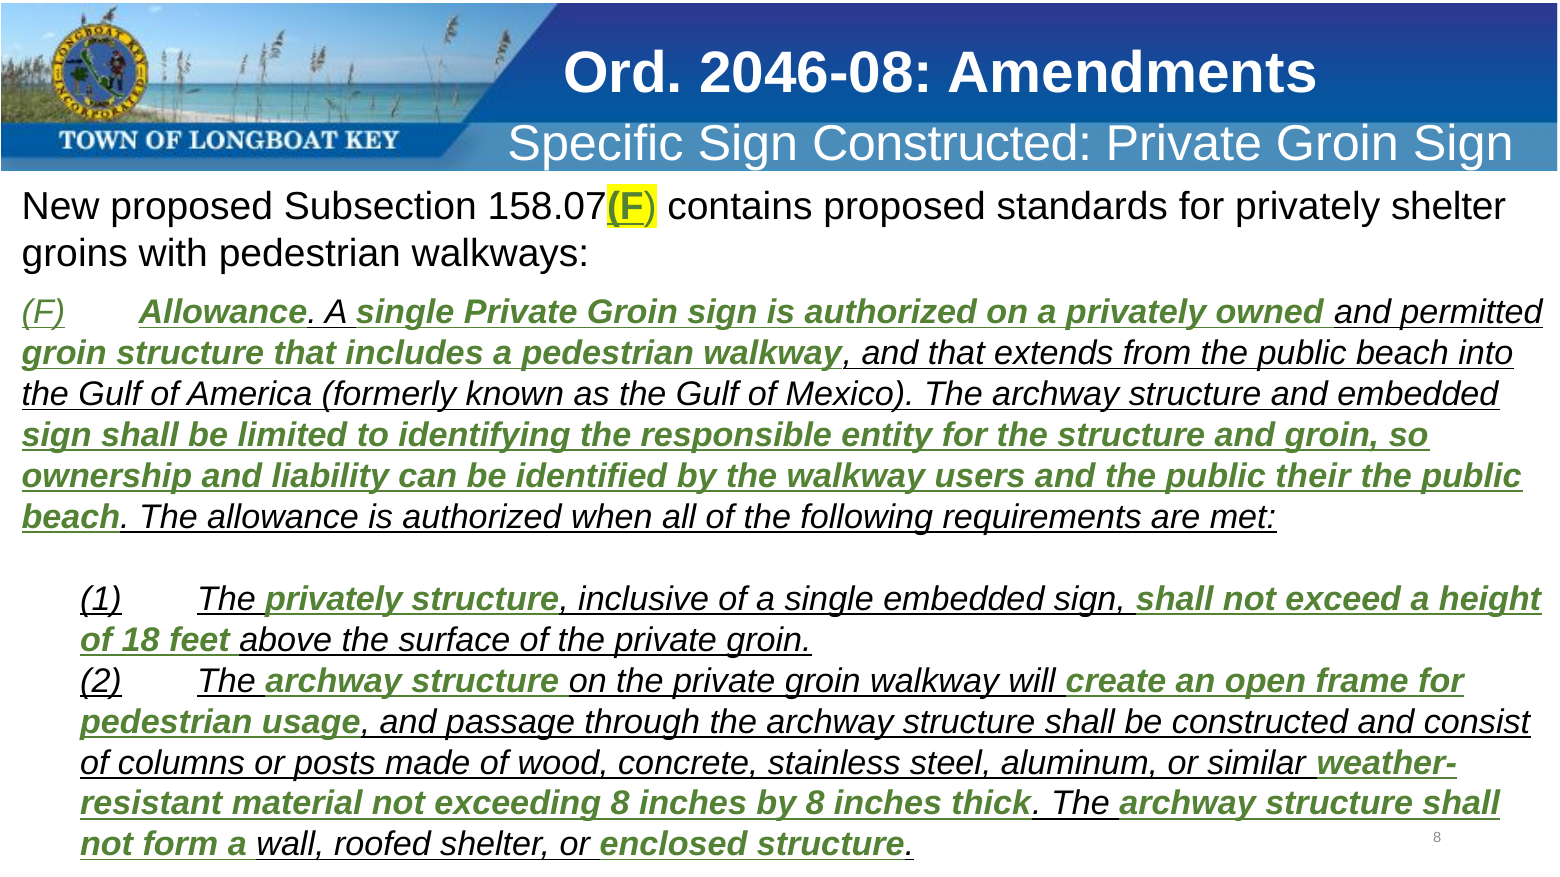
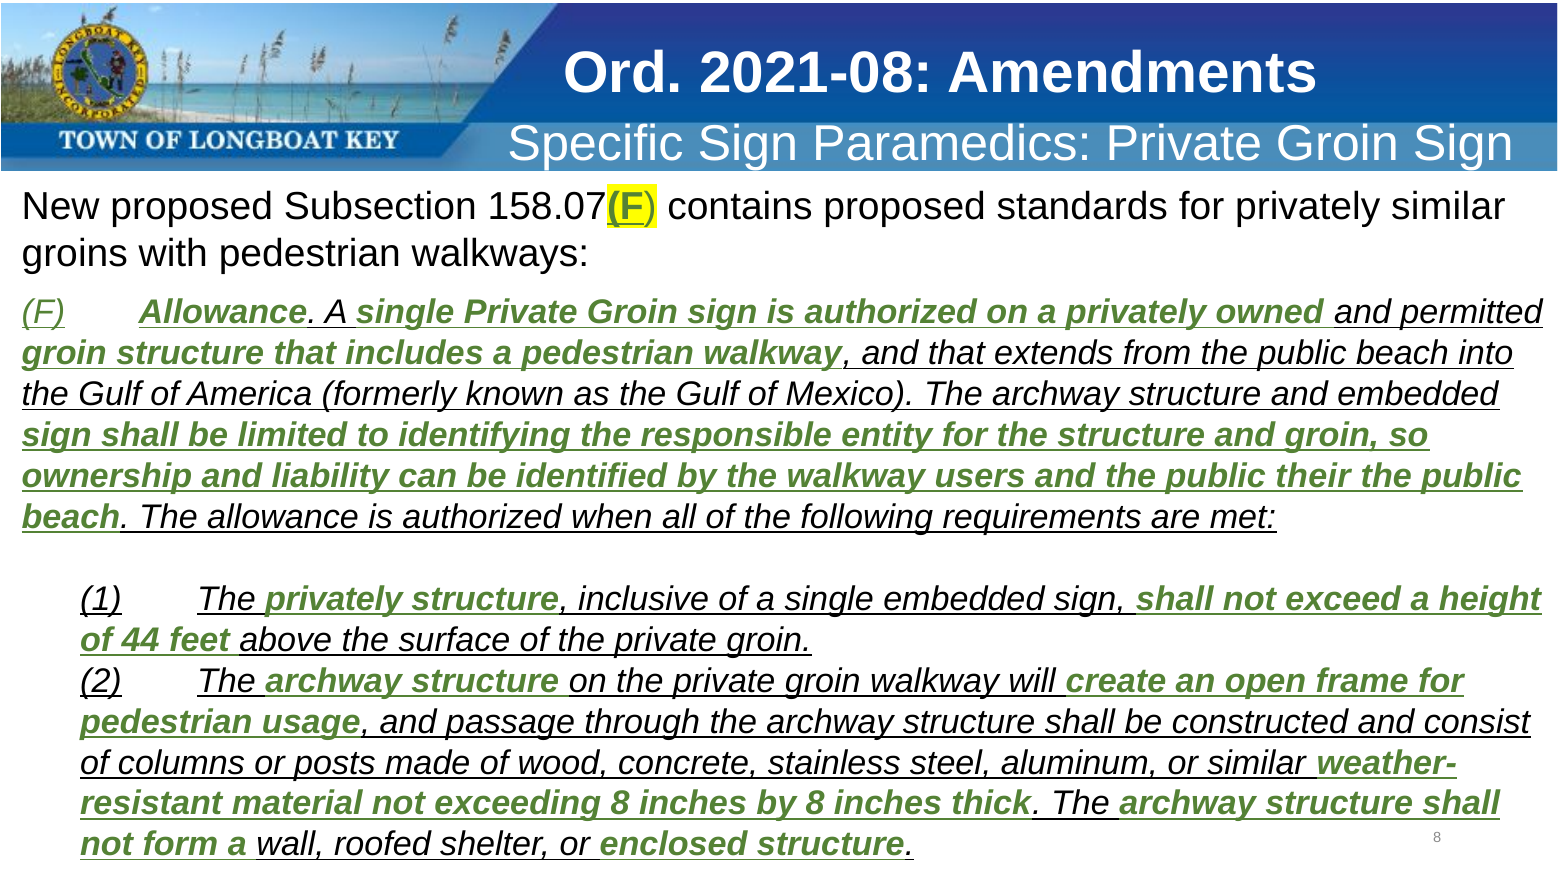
2046-08: 2046-08 -> 2021-08
Sign Constructed: Constructed -> Paramedics
privately shelter: shelter -> similar
18: 18 -> 44
